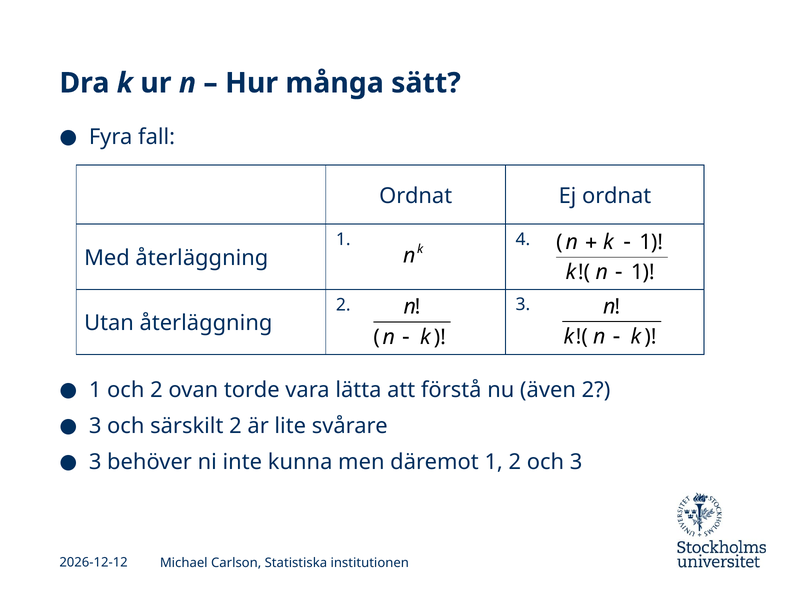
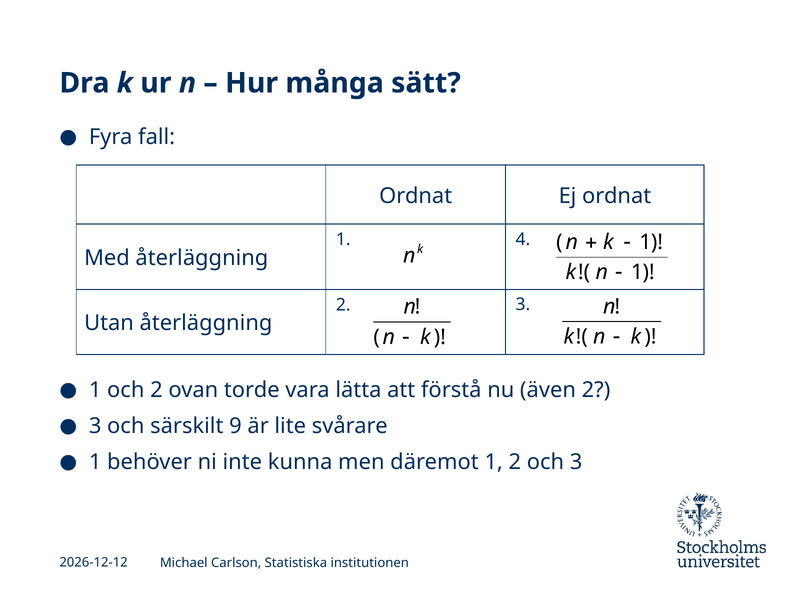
särskilt 2: 2 -> 9
3 at (95, 462): 3 -> 1
